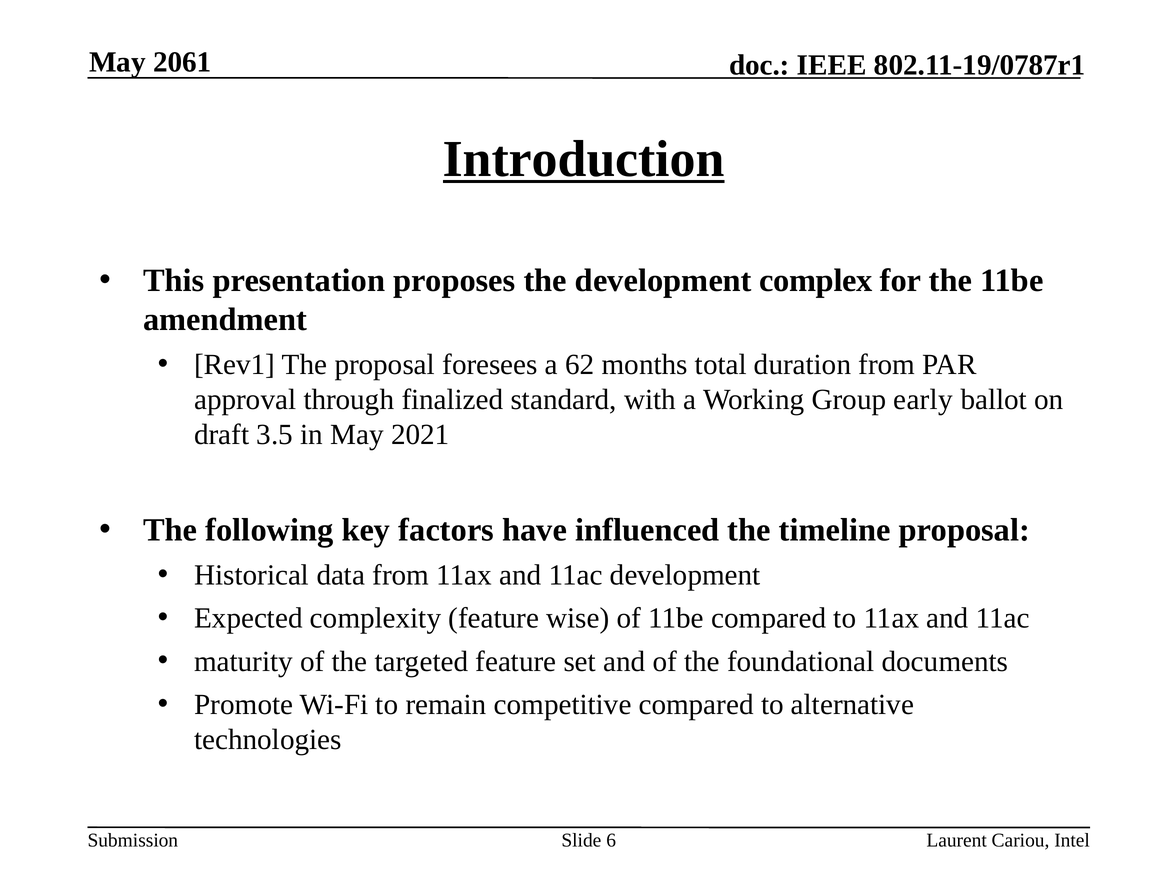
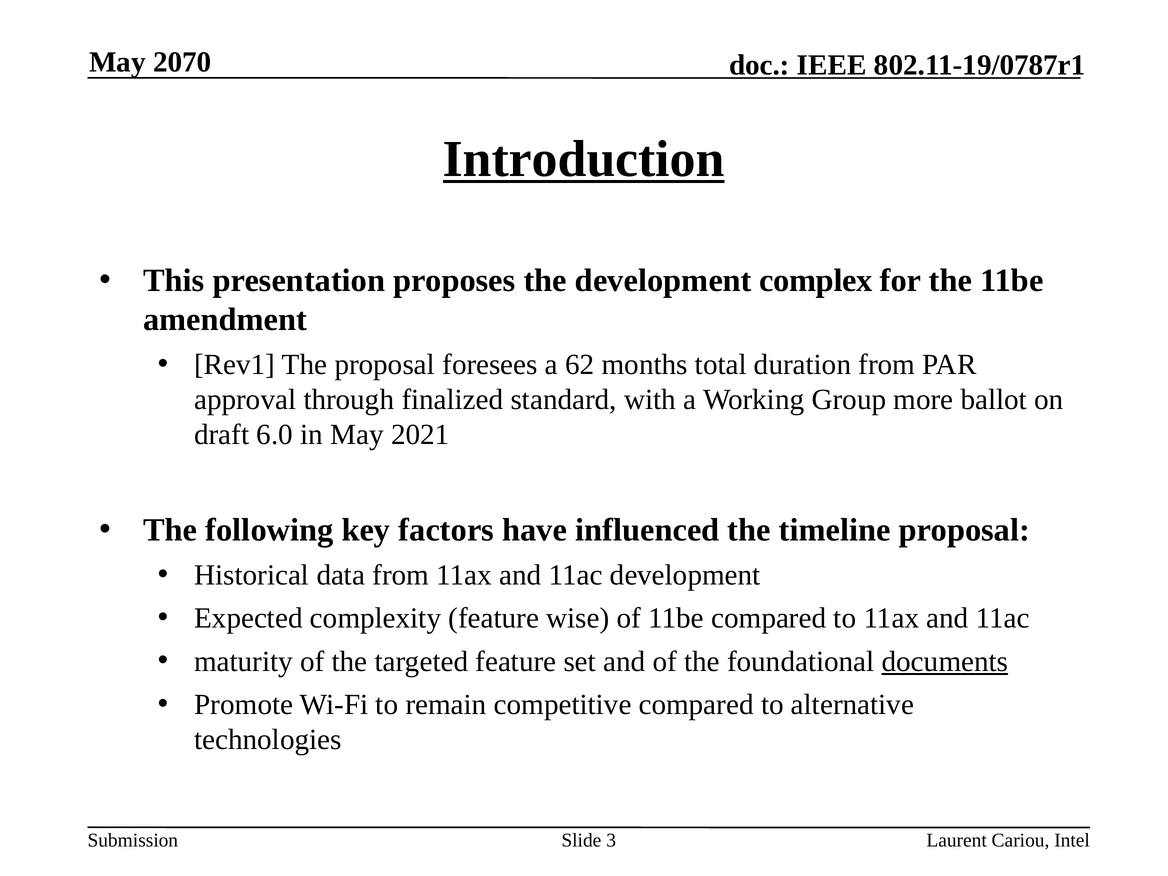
2061: 2061 -> 2070
early: early -> more
3.5: 3.5 -> 6.0
documents underline: none -> present
6: 6 -> 3
